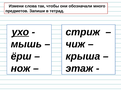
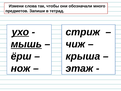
мышь underline: none -> present
